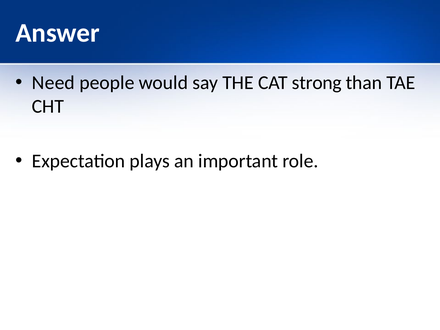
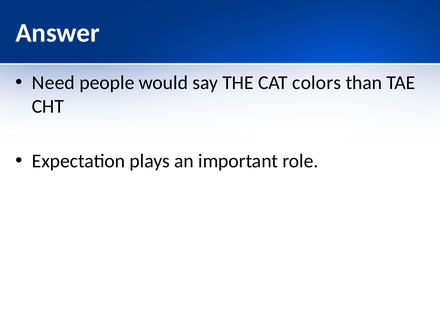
strong: strong -> colors
